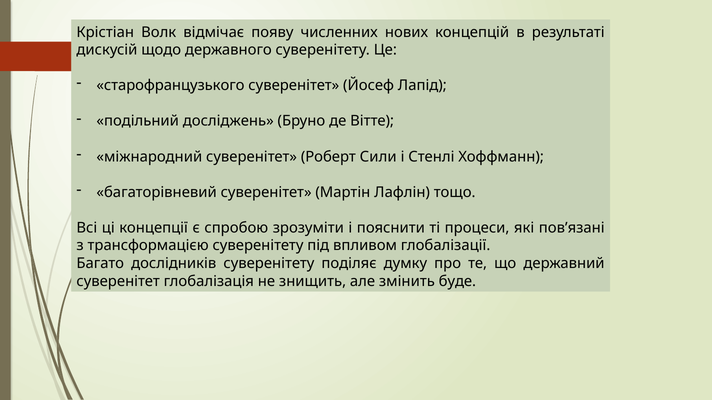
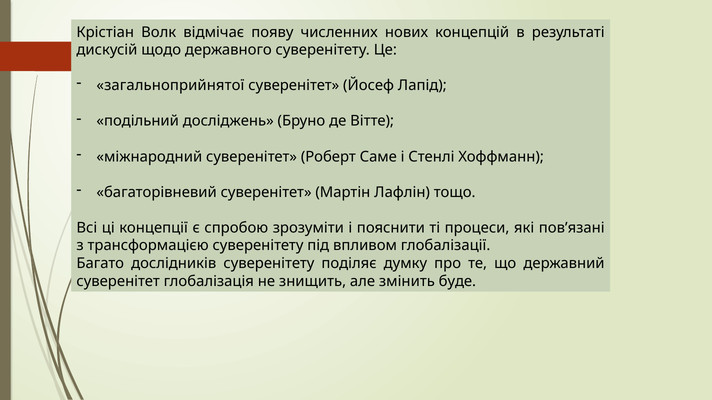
старофранцузького: старофранцузького -> загальноприйнятої
Сили: Сили -> Саме
